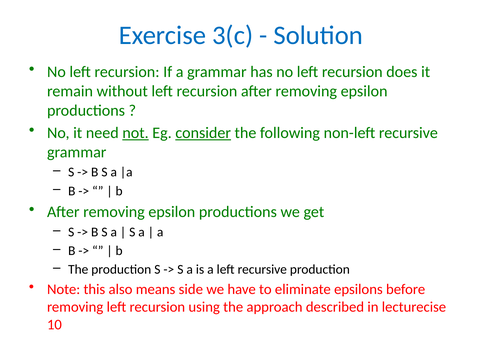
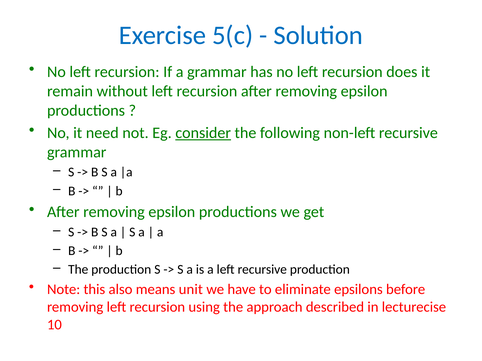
3(c: 3(c -> 5(c
not underline: present -> none
side: side -> unit
